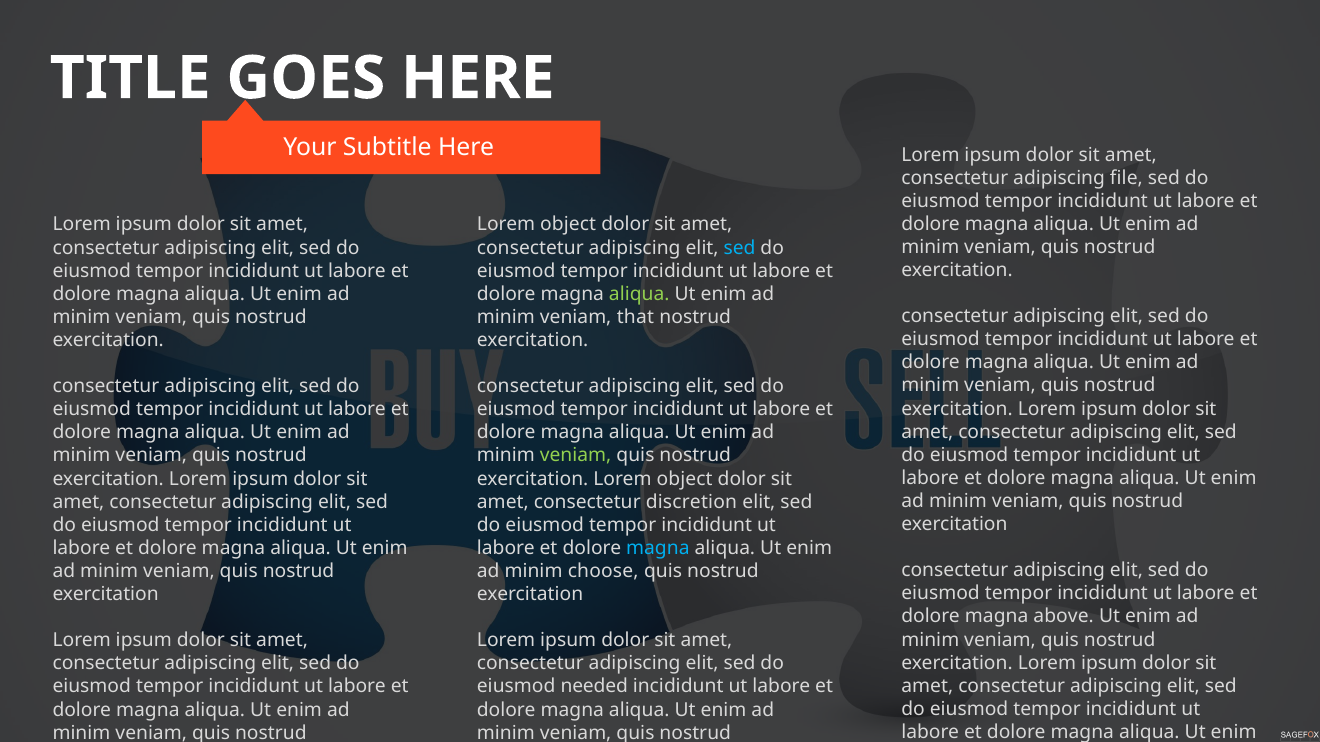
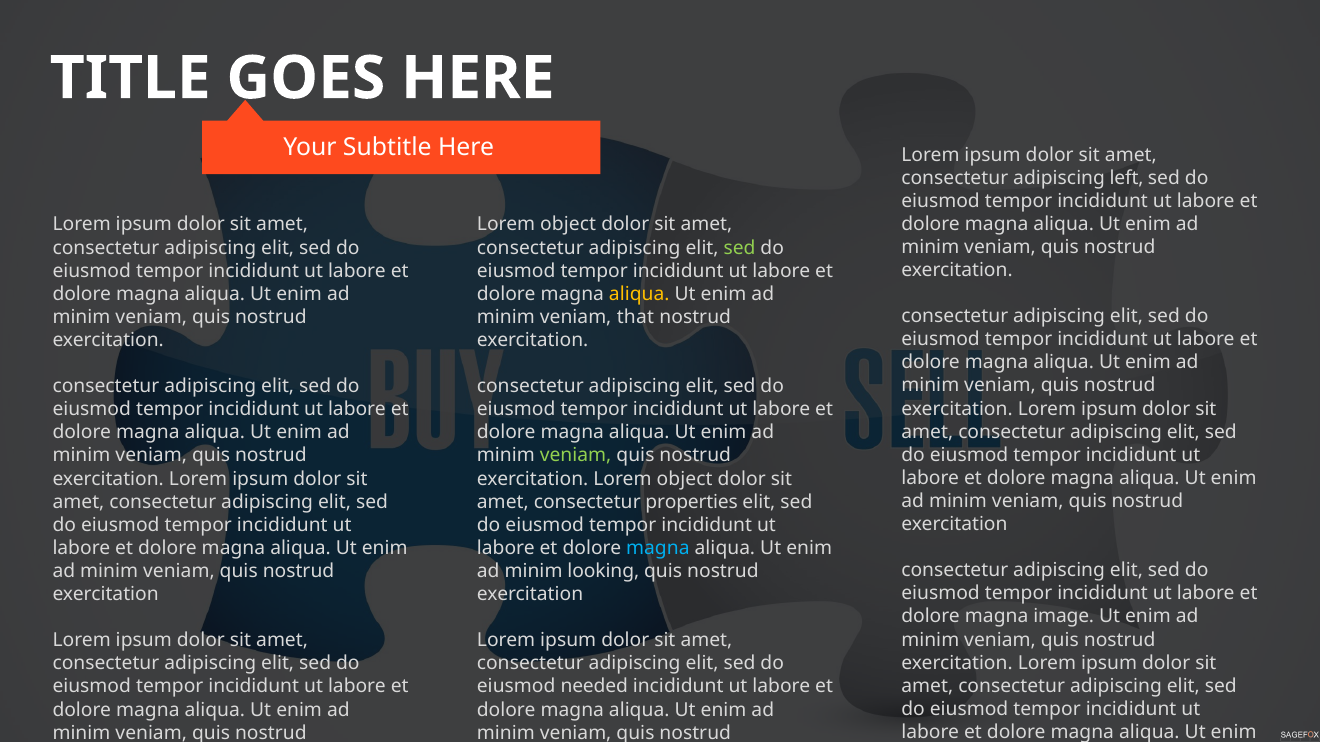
file: file -> left
sed at (740, 248) colour: light blue -> light green
aliqua at (639, 294) colour: light green -> yellow
discretion: discretion -> properties
choose: choose -> looking
above: above -> image
